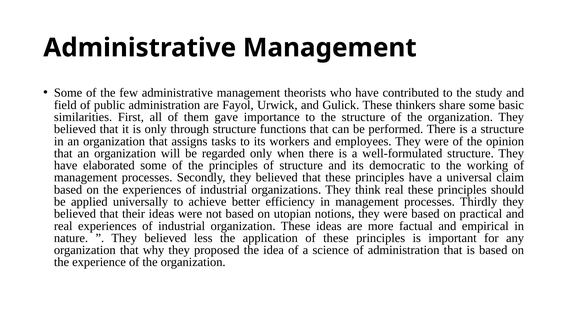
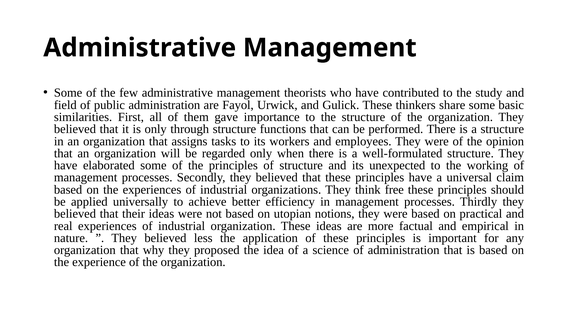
democratic: democratic -> unexpected
think real: real -> free
